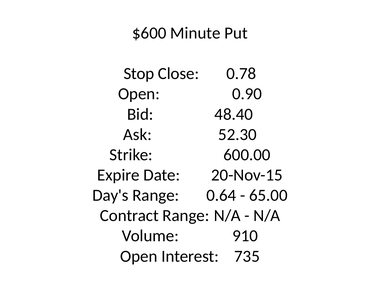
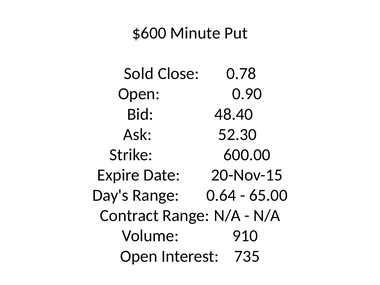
Stop: Stop -> Sold
